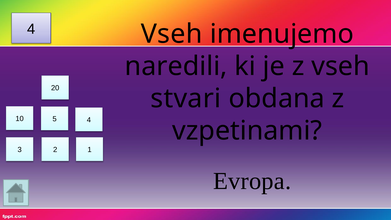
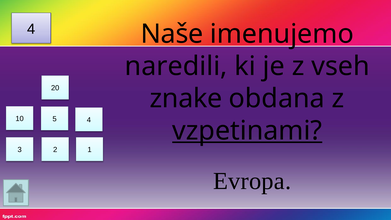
4 Vseh: Vseh -> Naše
stvari: stvari -> znake
vzpetinami underline: none -> present
